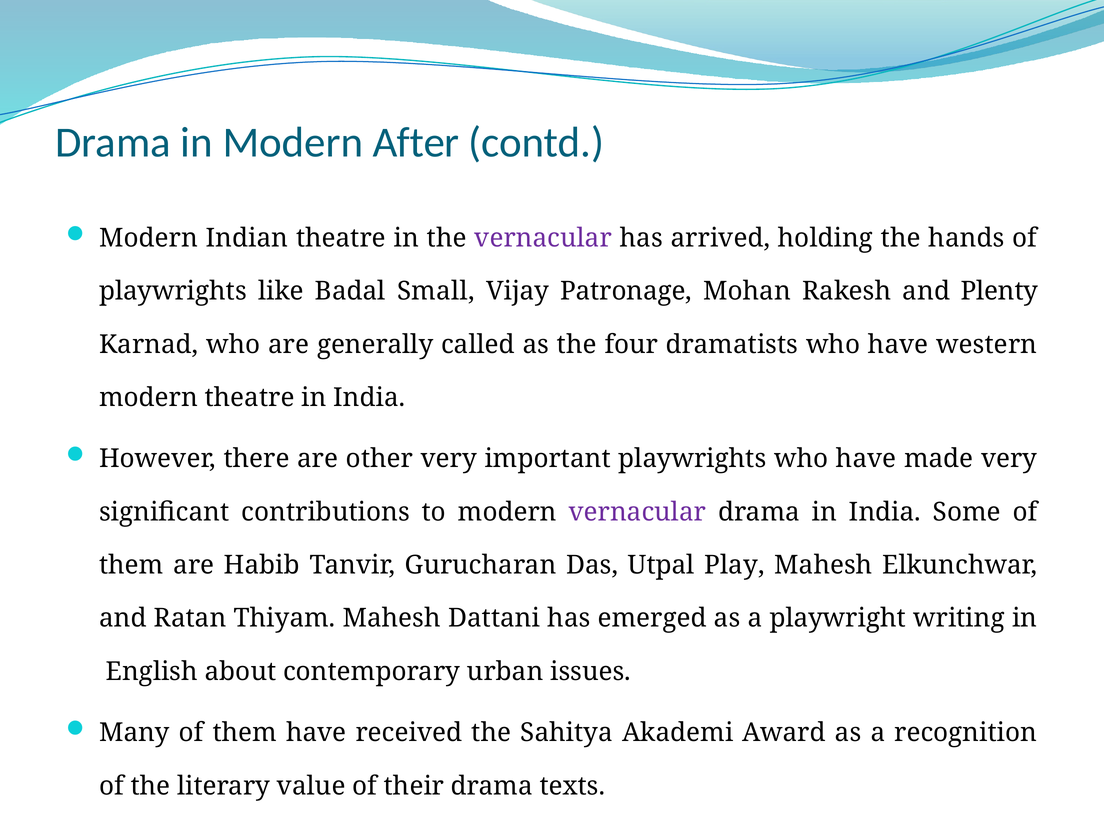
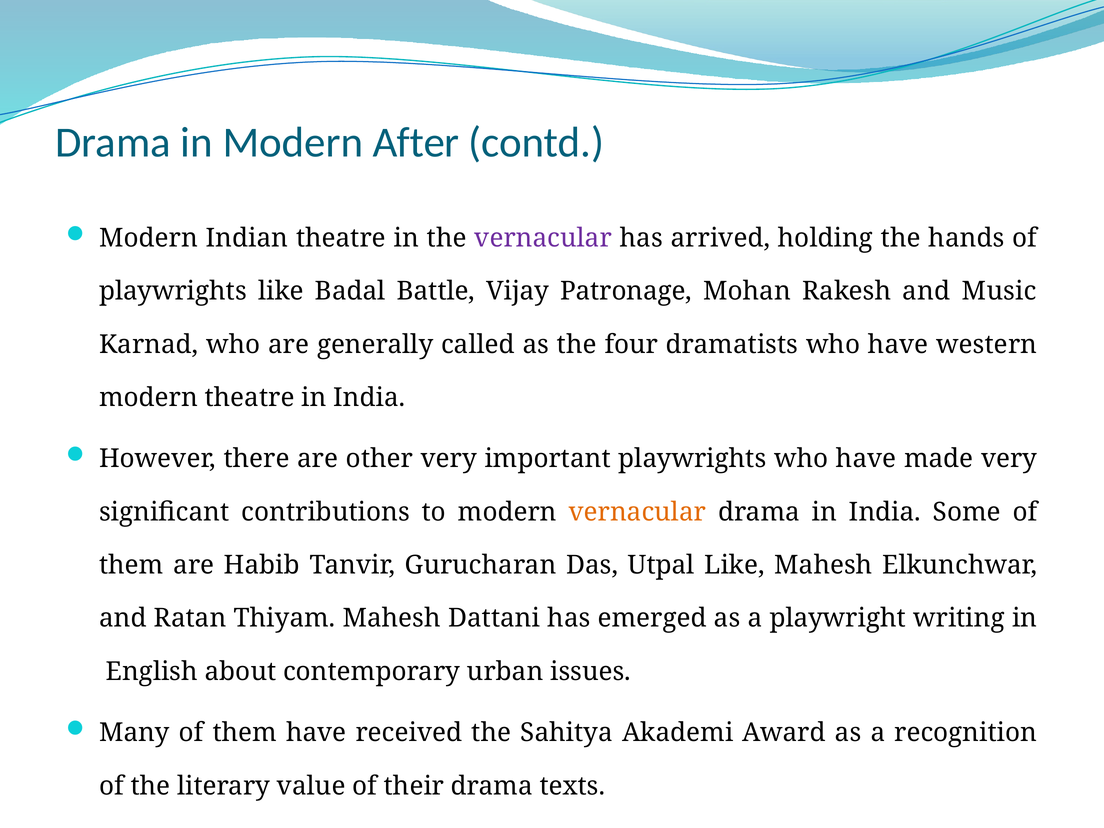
Small: Small -> Battle
Plenty: Plenty -> Music
vernacular at (637, 512) colour: purple -> orange
Utpal Play: Play -> Like
